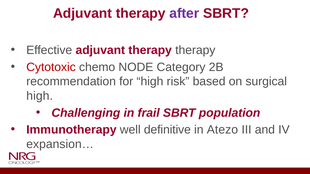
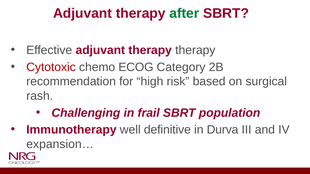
after colour: purple -> green
NODE: NODE -> ECOG
high at (40, 96): high -> rash
Atezo: Atezo -> Durva
